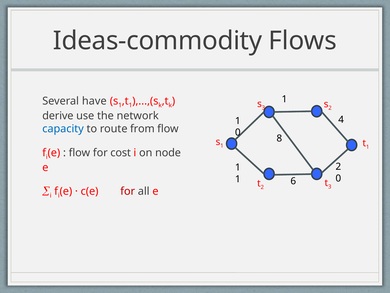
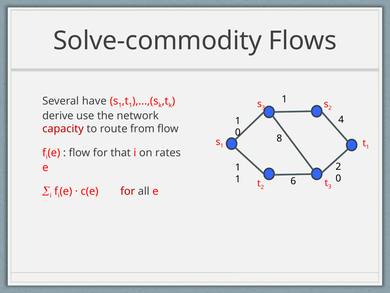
Ideas-commodity: Ideas-commodity -> Solve-commodity
capacity colour: blue -> red
cost: cost -> that
node: node -> rates
